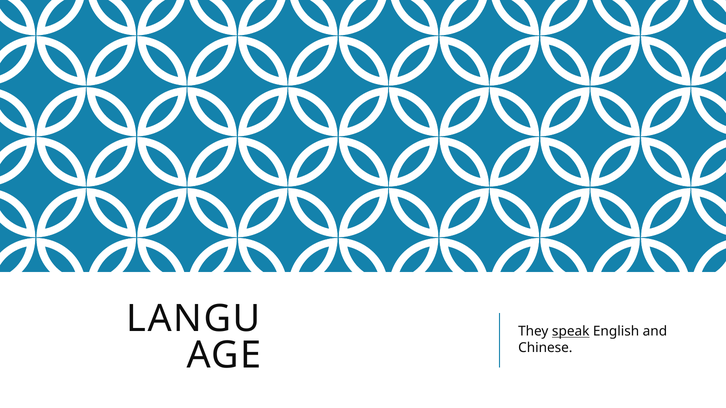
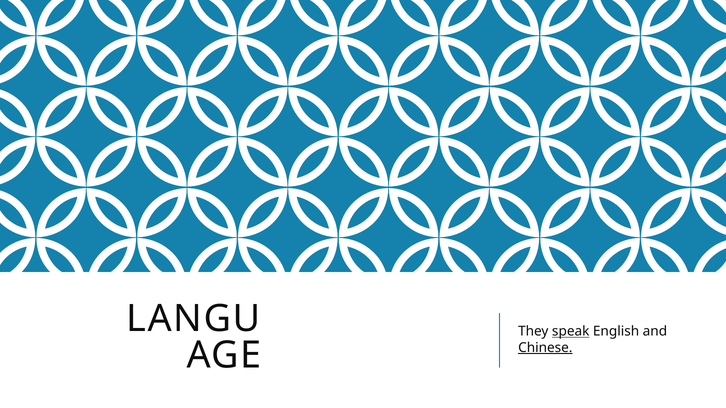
Chinese underline: none -> present
